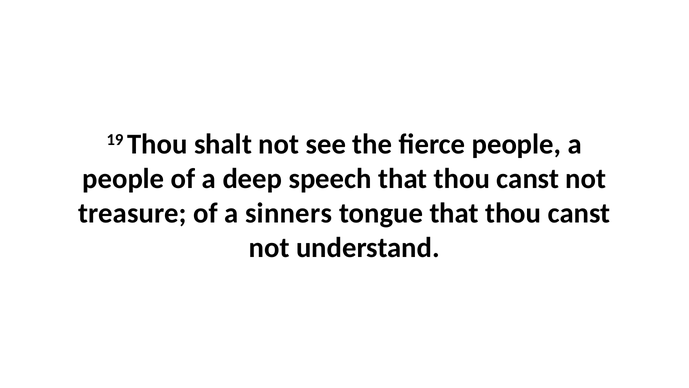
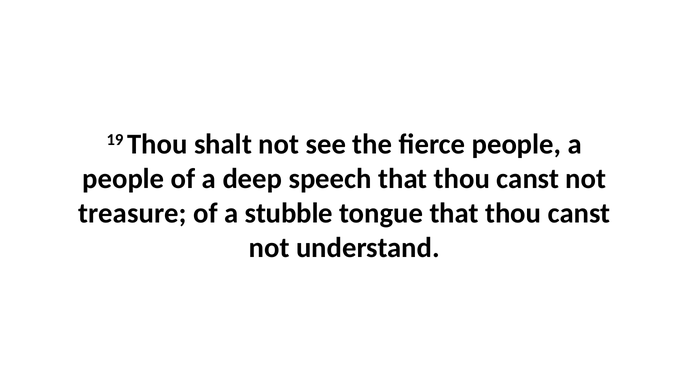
sinners: sinners -> stubble
